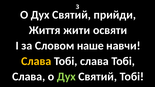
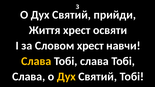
Життя жити: жити -> хрест
Словом наше: наше -> хрест
Дух at (66, 77) colour: light green -> yellow
